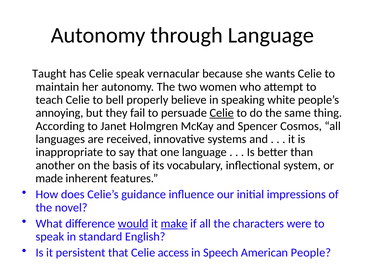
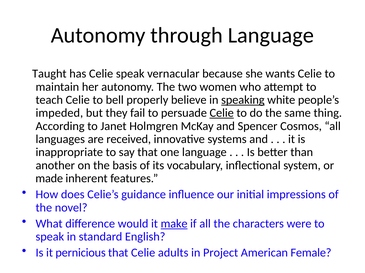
speaking underline: none -> present
annoying: annoying -> impeded
would underline: present -> none
persistent: persistent -> pernicious
access: access -> adults
Speech: Speech -> Project
People: People -> Female
